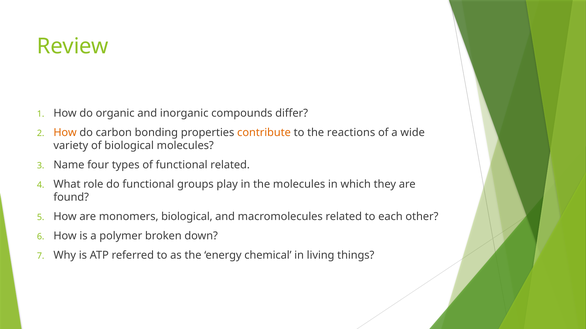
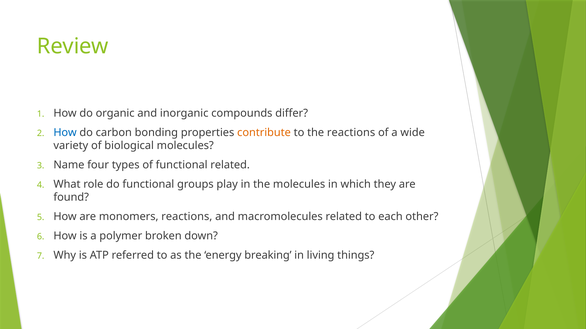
How at (65, 133) colour: orange -> blue
monomers biological: biological -> reactions
chemical: chemical -> breaking
